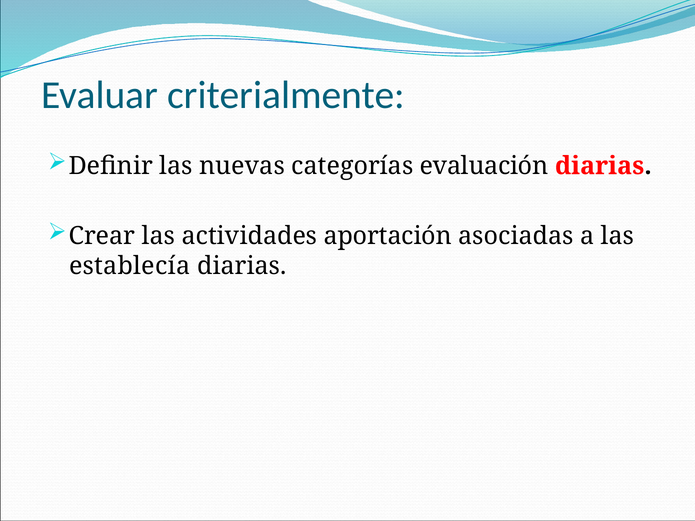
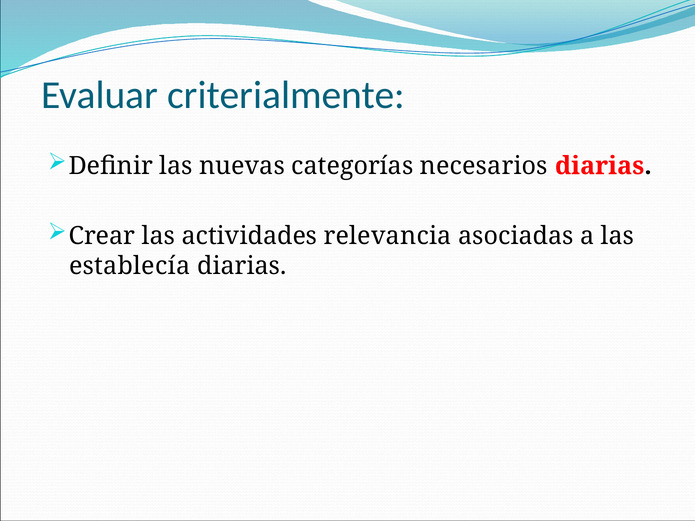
evaluación: evaluación -> necesarios
aportación: aportación -> relevancia
